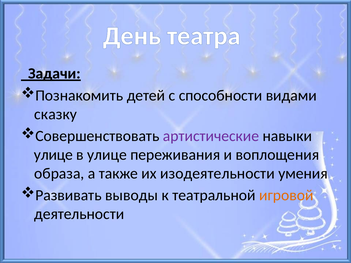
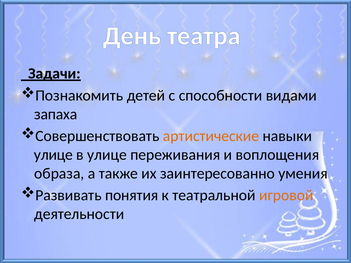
сказку: сказку -> запаха
артистические colour: purple -> orange
изодеятельности: изодеятельности -> заинтересованно
выводы: выводы -> понятия
